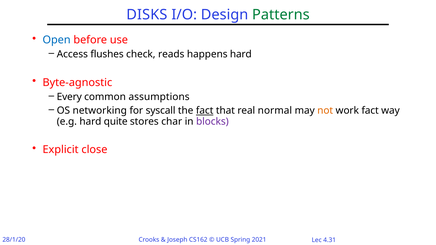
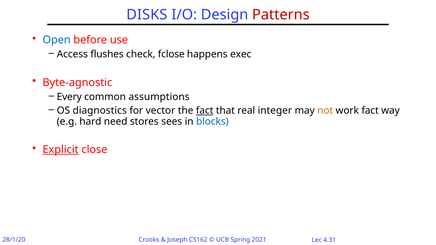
Patterns colour: green -> red
reads: reads -> fclose
happens hard: hard -> exec
networking: networking -> diagnostics
syscall: syscall -> vector
normal: normal -> integer
quite: quite -> need
char: char -> sees
blocks colour: purple -> blue
Explicit underline: none -> present
